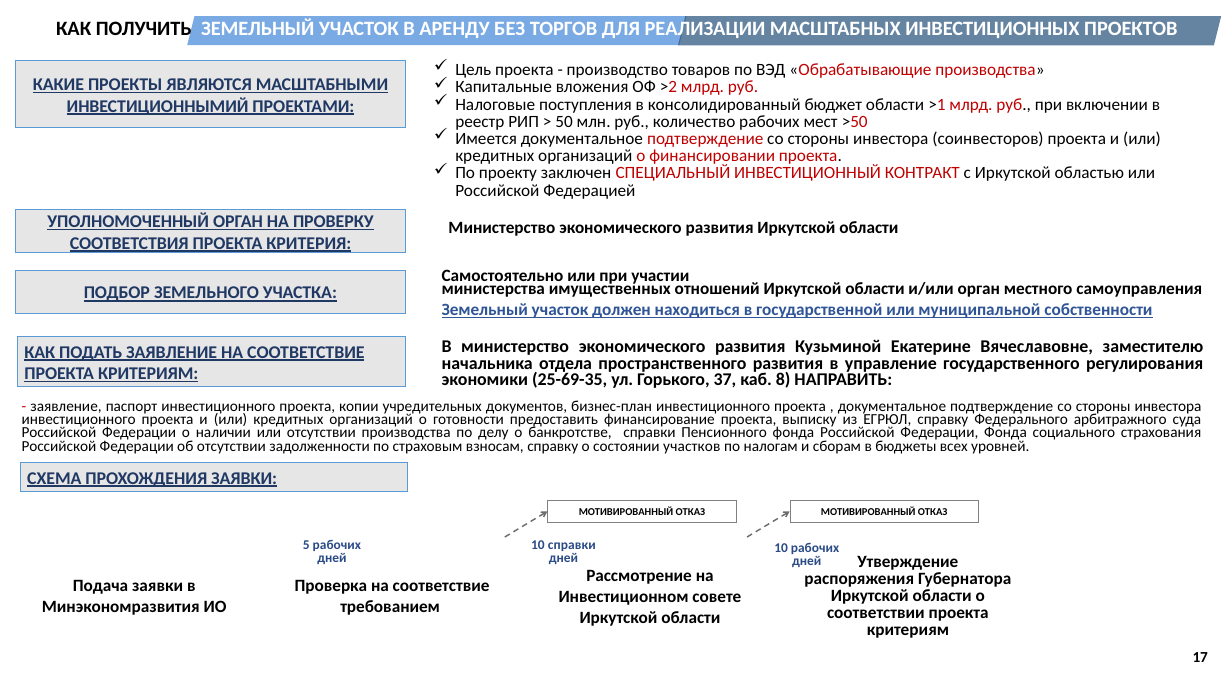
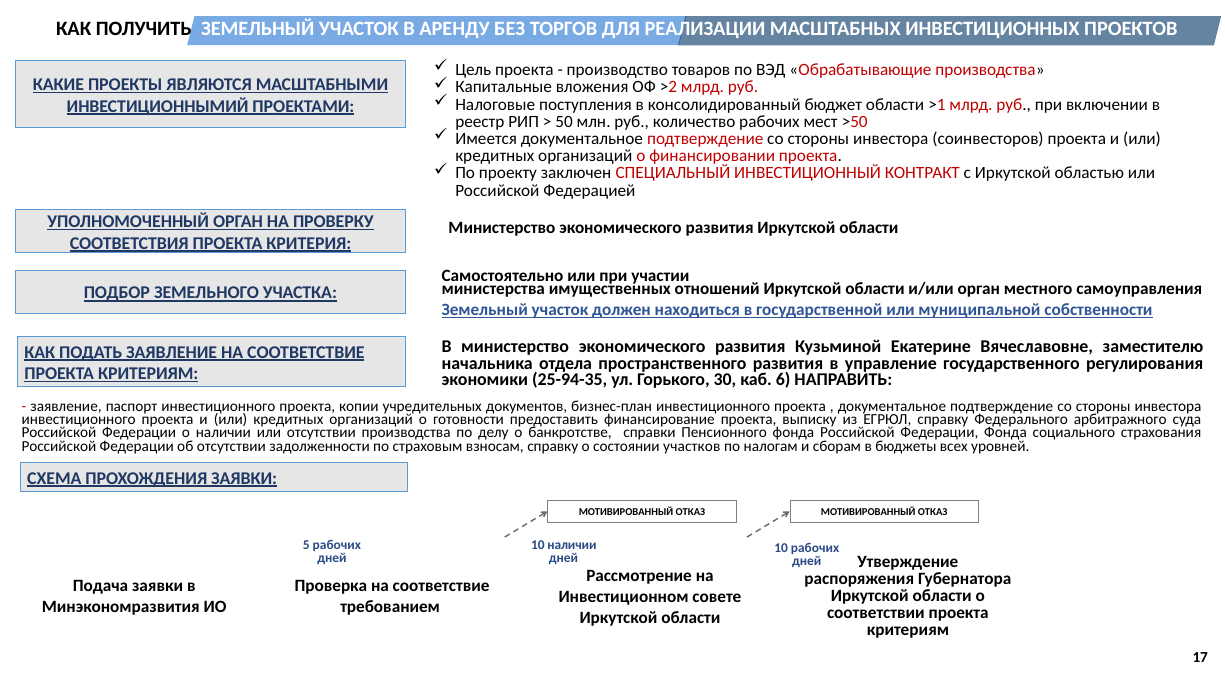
25-69-35: 25-69-35 -> 25-94-35
37: 37 -> 30
8: 8 -> 6
10 справки: справки -> наличии
